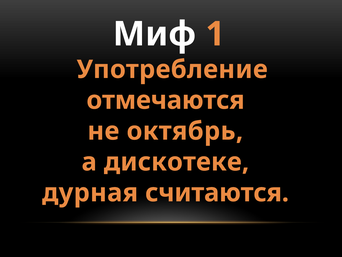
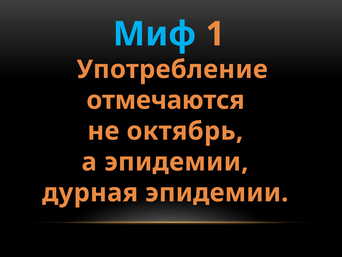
Миф colour: white -> light blue
а дискотеке: дискотеке -> эпидемии
дурная считаются: считаются -> эпидемии
